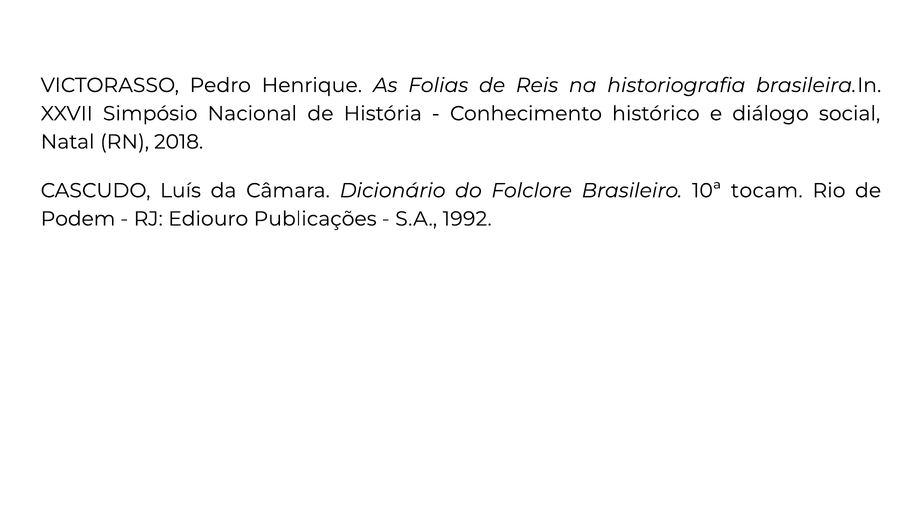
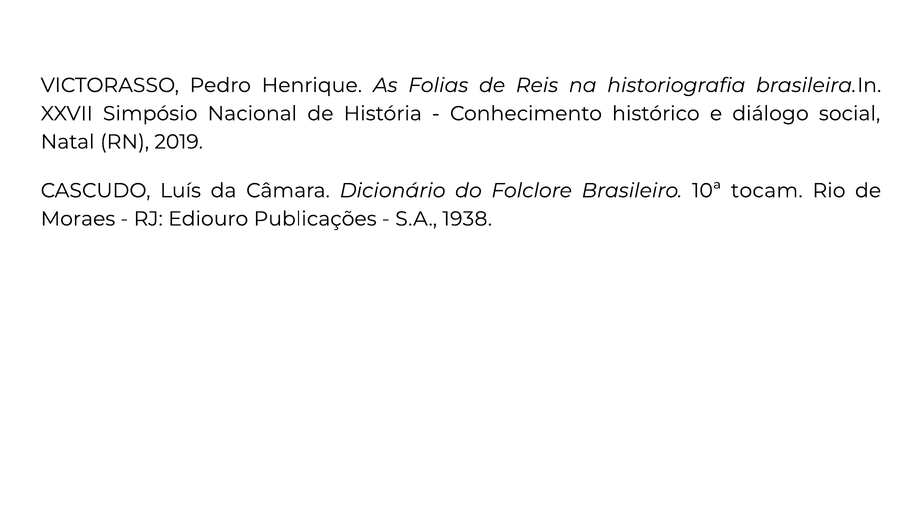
2018: 2018 -> 2019
Podem: Podem -> Moraes
1992: 1992 -> 1938
